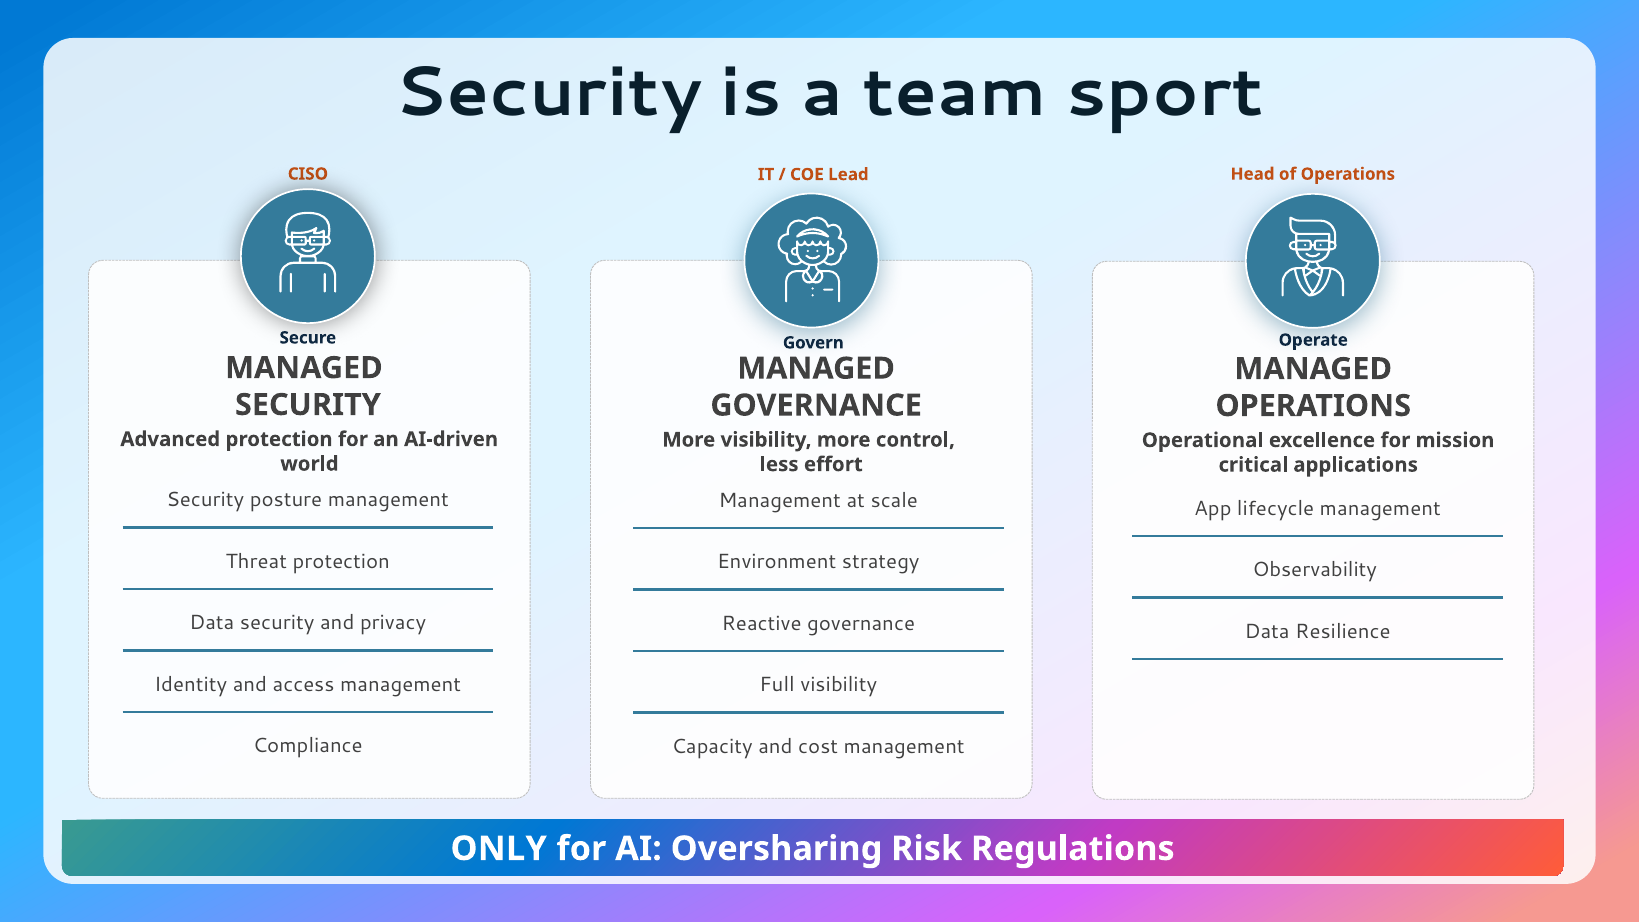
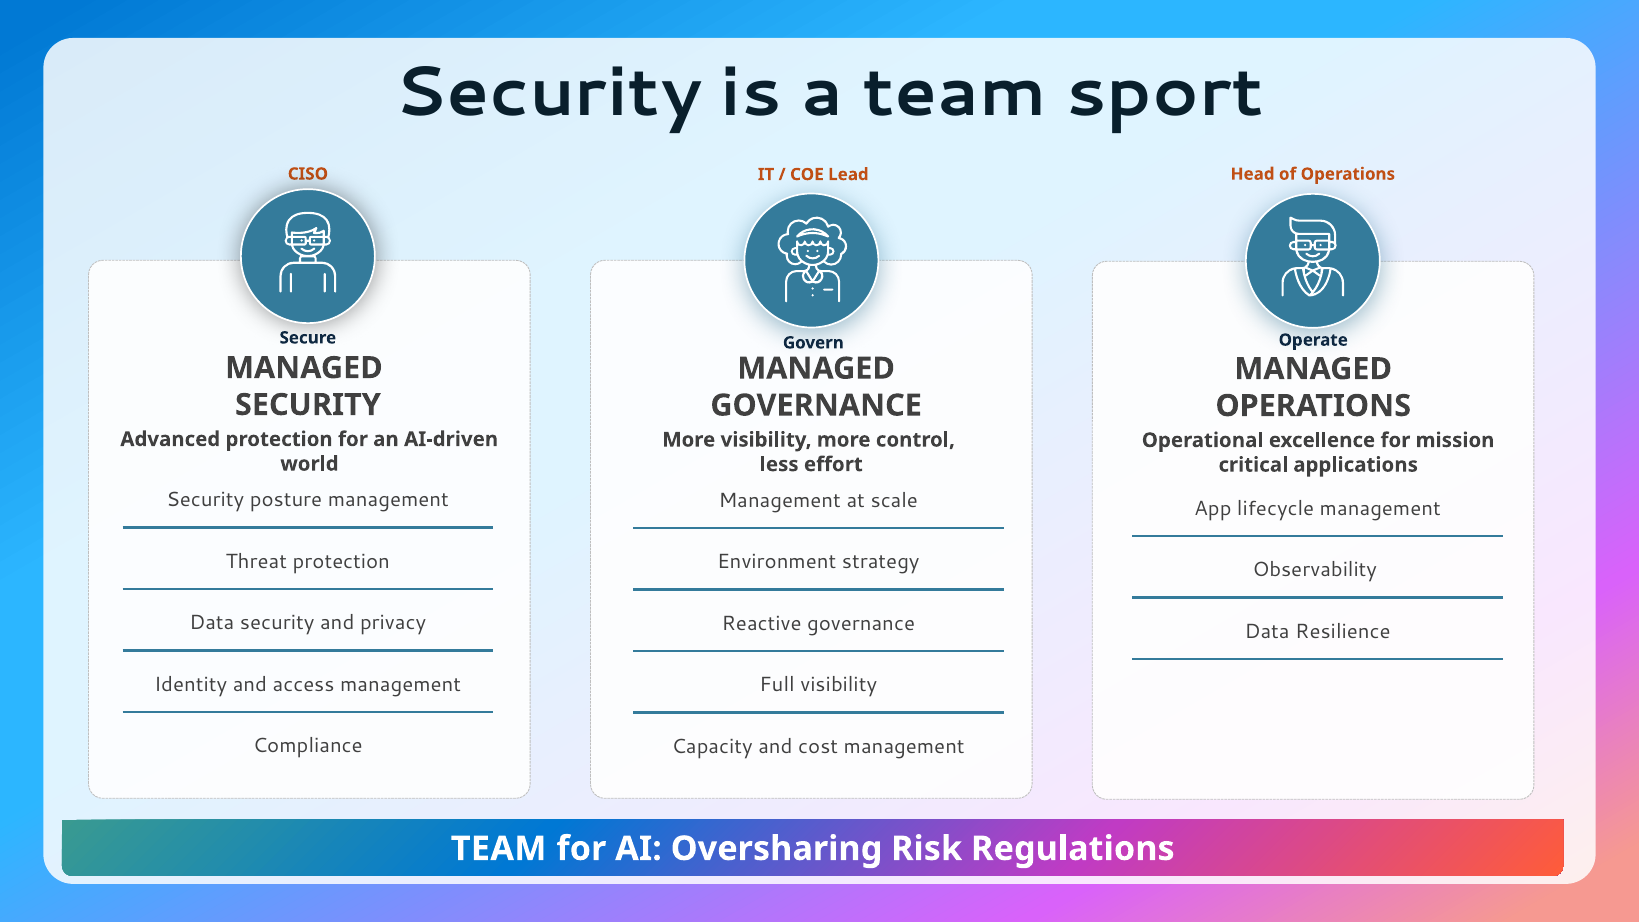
ONLY at (499, 849): ONLY -> TEAM
